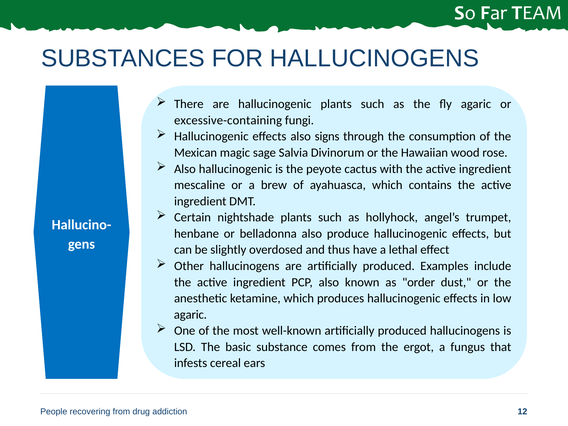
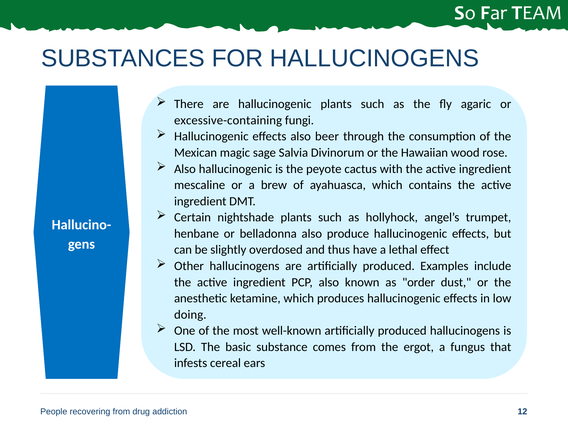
signs: signs -> beer
agaric at (190, 315): agaric -> doing
